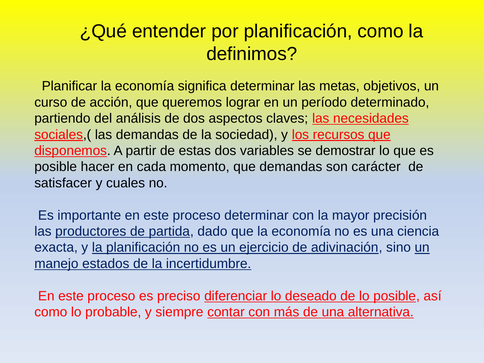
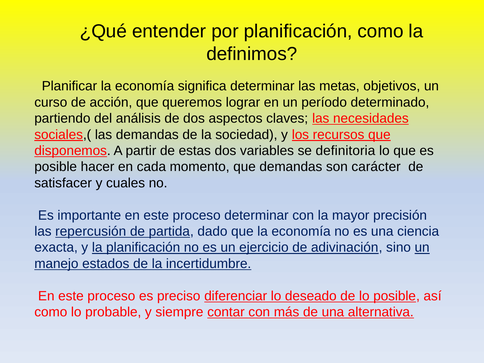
demostrar: demostrar -> definitoria
productores: productores -> repercusión
